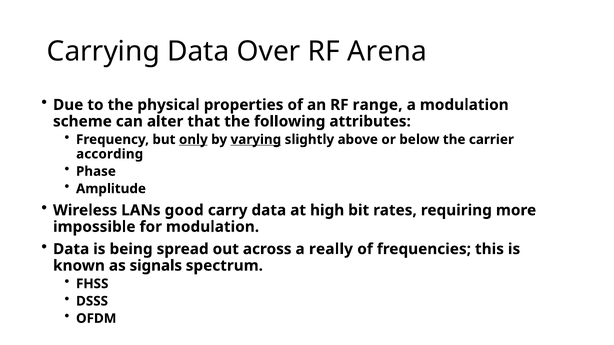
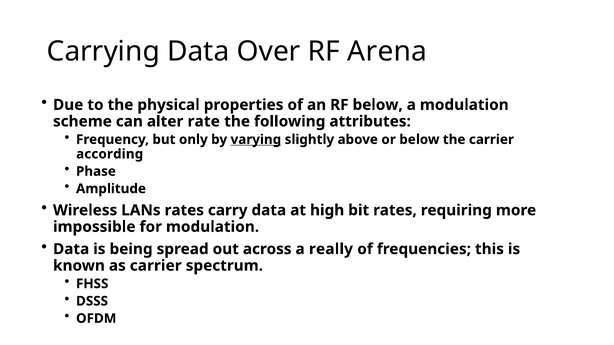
RF range: range -> below
that: that -> rate
only underline: present -> none
LANs good: good -> rates
as signals: signals -> carrier
